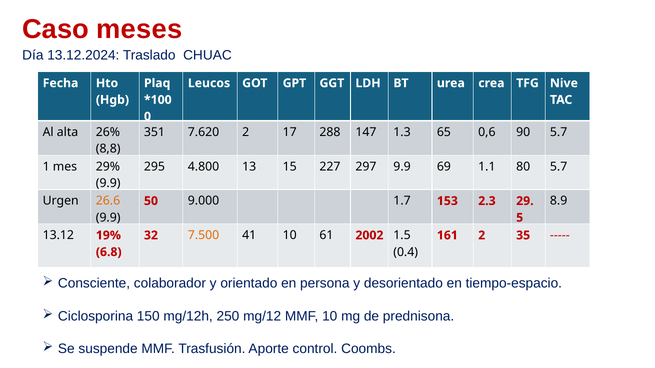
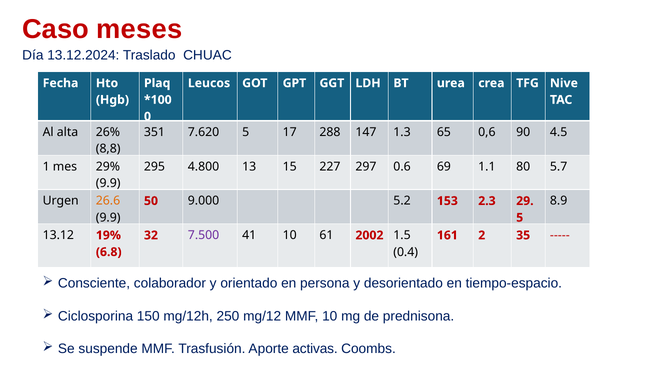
7.620 2: 2 -> 5
90 5.7: 5.7 -> 4.5
297 9.9: 9.9 -> 0.6
1.7: 1.7 -> 5.2
7.500 colour: orange -> purple
control: control -> activas
